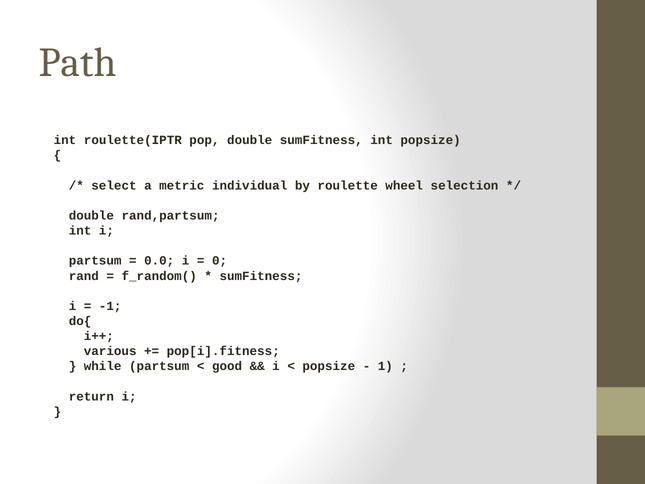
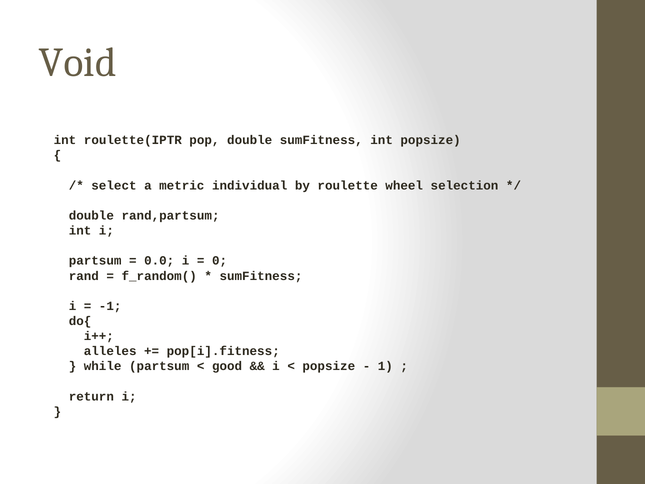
Path: Path -> Void
various: various -> alleles
